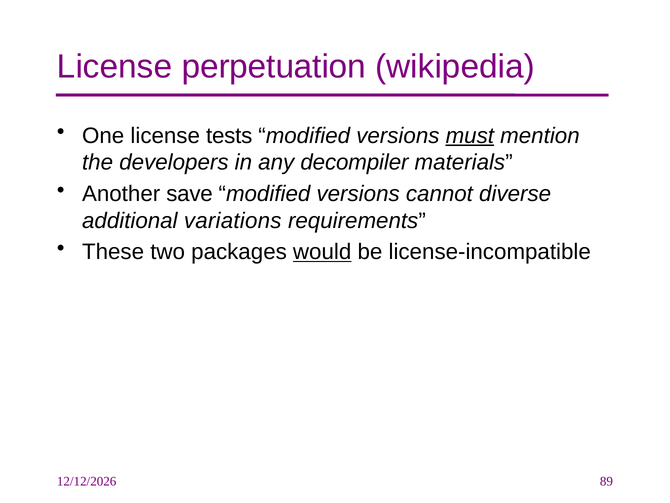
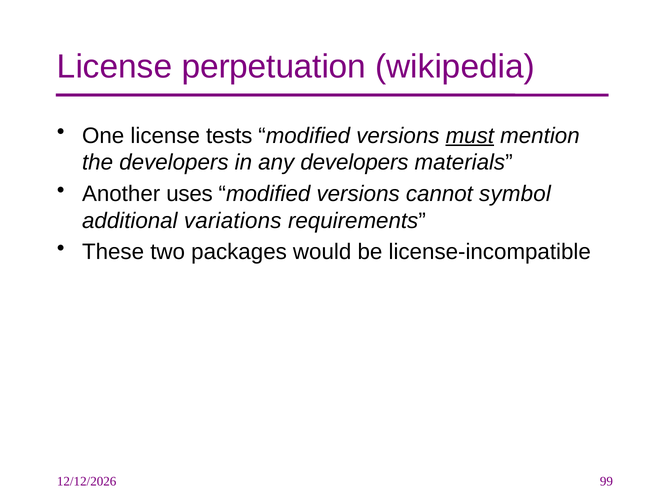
any decompiler: decompiler -> developers
save: save -> uses
diverse: diverse -> symbol
would underline: present -> none
89: 89 -> 99
